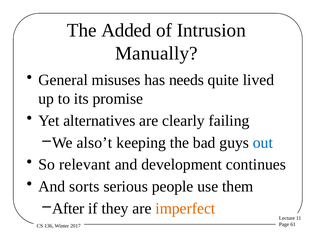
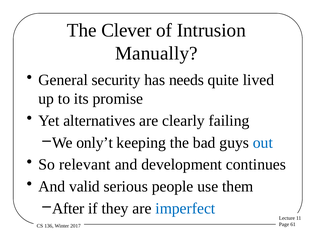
Added: Added -> Clever
misuses: misuses -> security
also’t: also’t -> only’t
sorts: sorts -> valid
imperfect colour: orange -> blue
